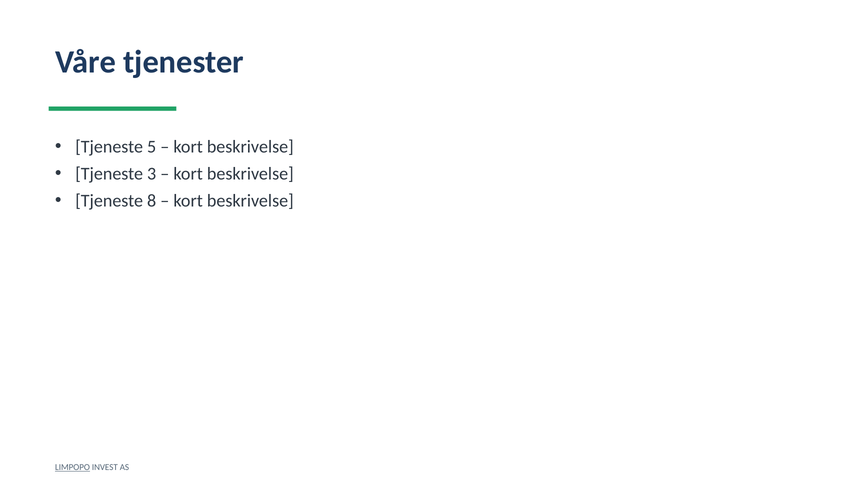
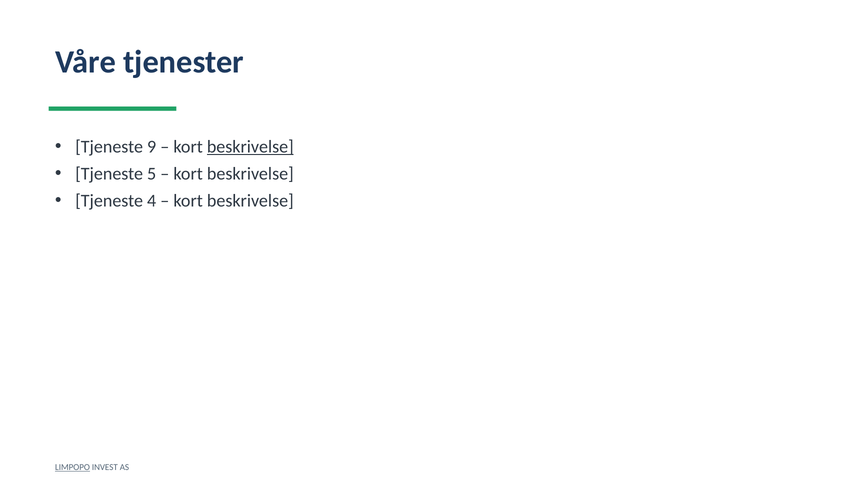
5: 5 -> 9
beskrivelse at (250, 147) underline: none -> present
3: 3 -> 5
8: 8 -> 4
